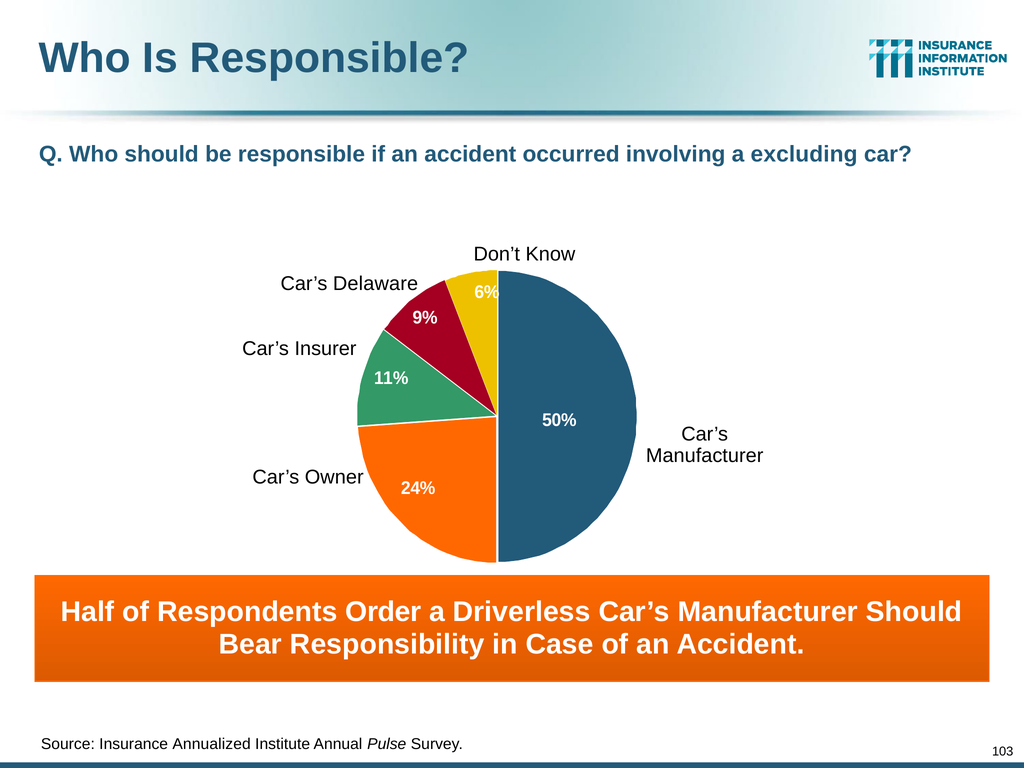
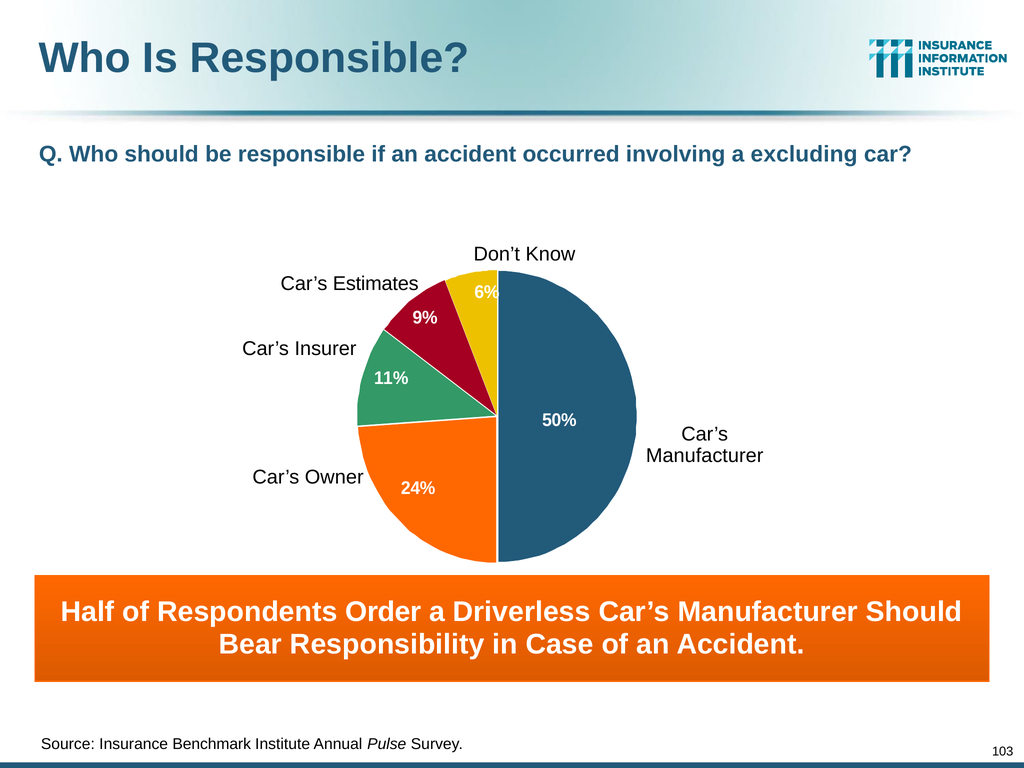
Delaware: Delaware -> Estimates
Annualized: Annualized -> Benchmark
